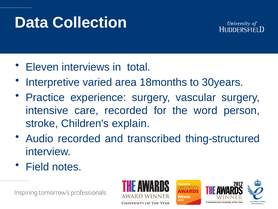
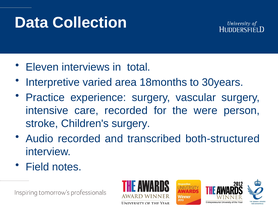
word: word -> were
Children's explain: explain -> surgery
thing-structured: thing-structured -> both-structured
